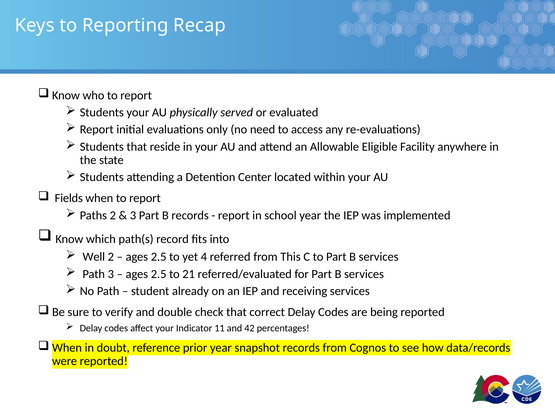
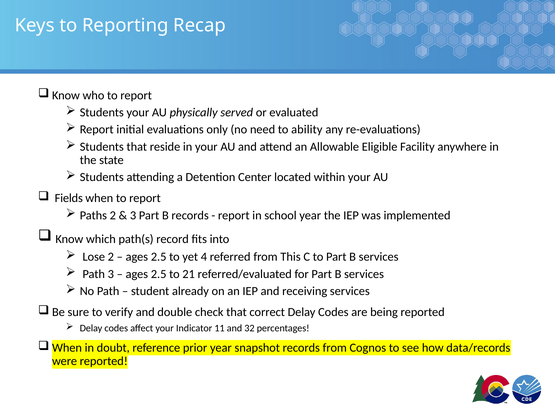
access: access -> ability
Well: Well -> Lose
42: 42 -> 32
